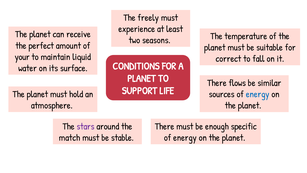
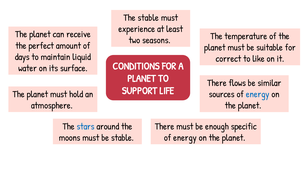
The freely: freely -> stable
your: your -> days
fall: fall -> like
stars colour: purple -> blue
match: match -> moons
